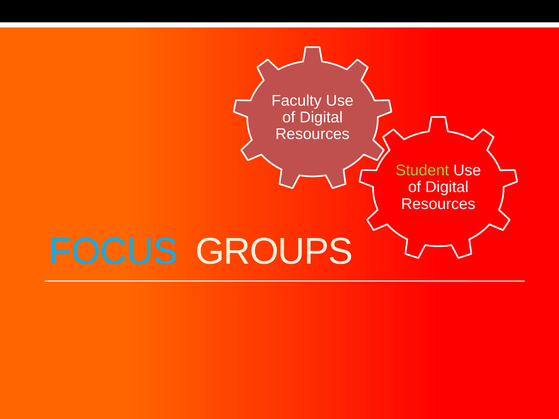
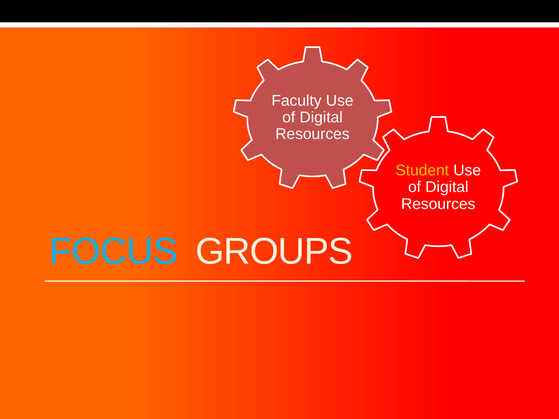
Student colour: light green -> yellow
